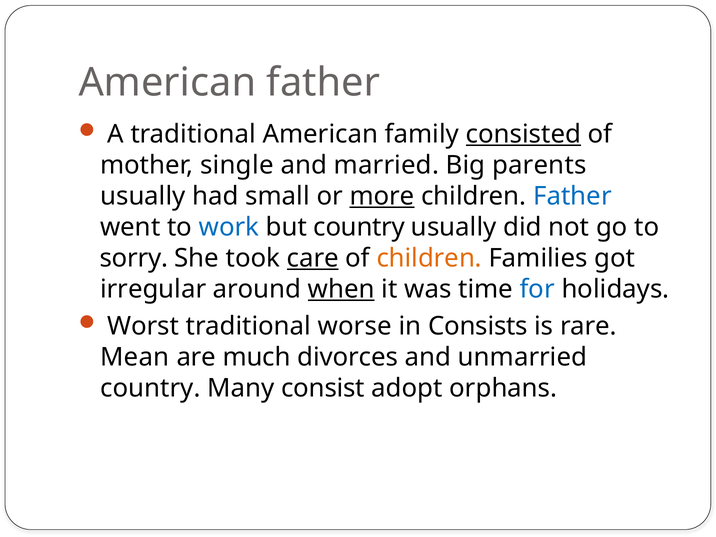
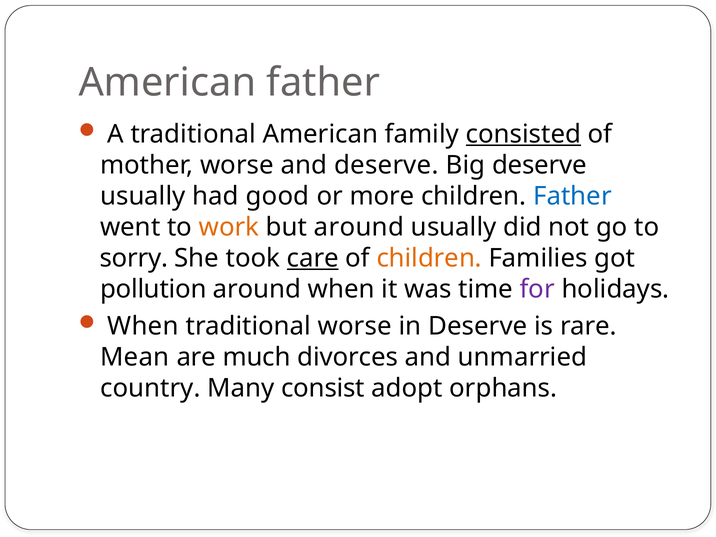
mother single: single -> worse
and married: married -> deserve
Big parents: parents -> deserve
small: small -> good
more underline: present -> none
work colour: blue -> orange
but country: country -> around
irregular: irregular -> pollution
when at (341, 289) underline: present -> none
for colour: blue -> purple
Worst at (143, 326): Worst -> When
in Consists: Consists -> Deserve
